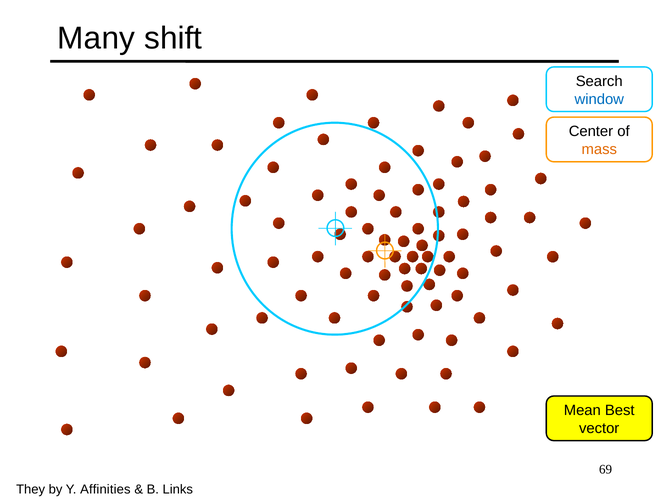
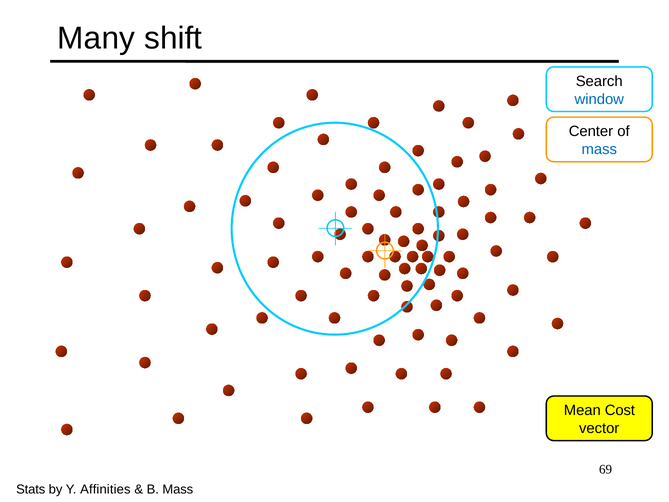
mass at (599, 149) colour: orange -> blue
Best: Best -> Cost
They: They -> Stats
B Links: Links -> Mass
